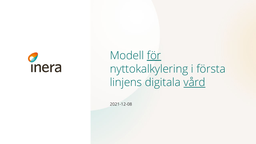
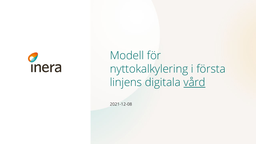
för underline: present -> none
